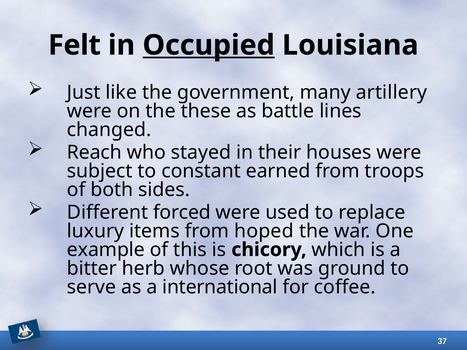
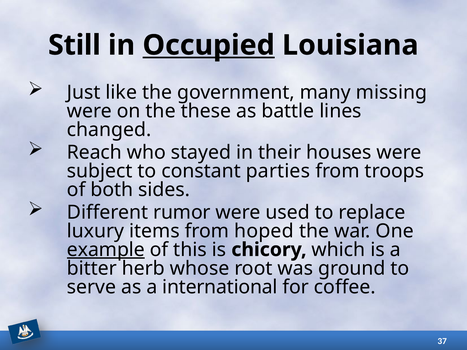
Felt: Felt -> Still
artillery: artillery -> missing
earned: earned -> parties
forced: forced -> rumor
example underline: none -> present
